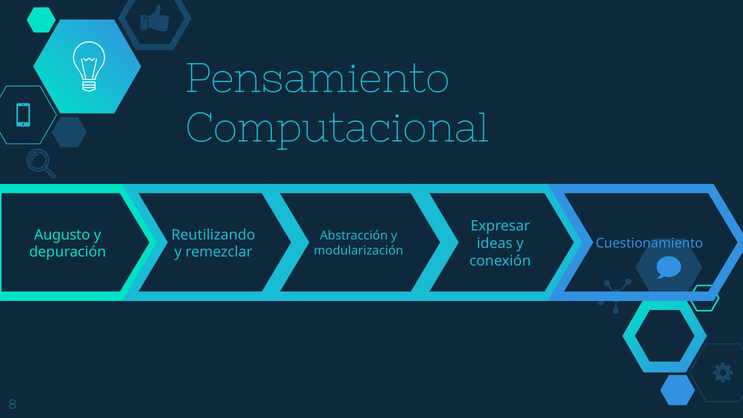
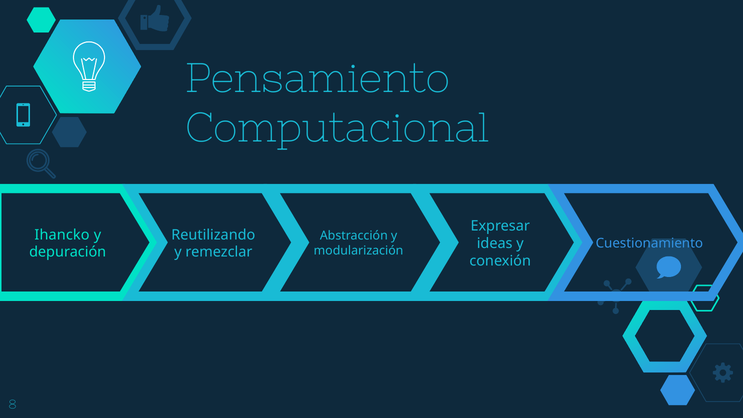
Augusto: Augusto -> Ihancko
